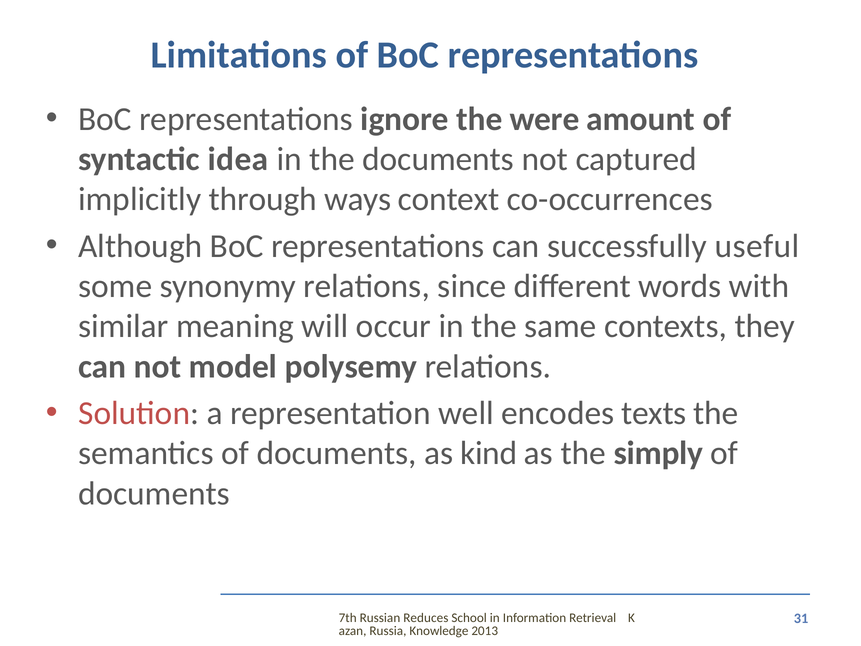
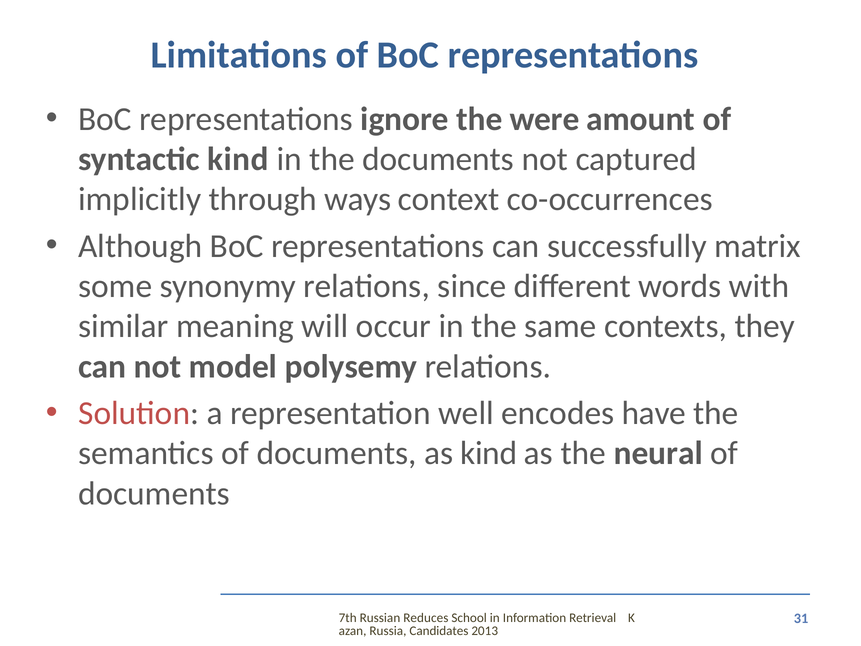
syntactic idea: idea -> kind
useful: useful -> matrix
texts: texts -> have
simply: simply -> neural
Knowledge: Knowledge -> Candidates
